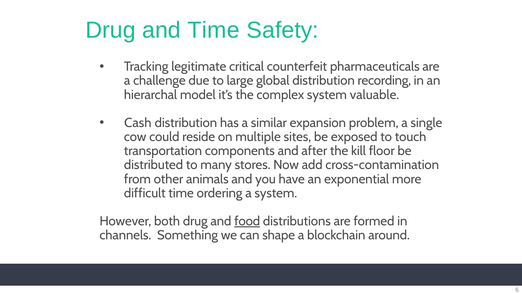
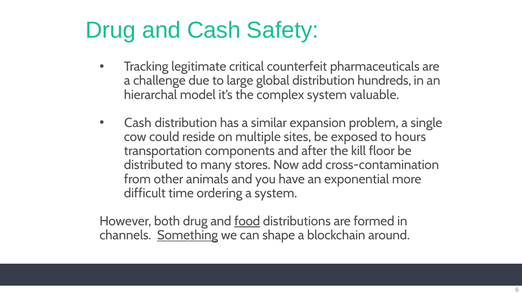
and Time: Time -> Cash
recording: recording -> hundreds
touch: touch -> hours
Something underline: none -> present
